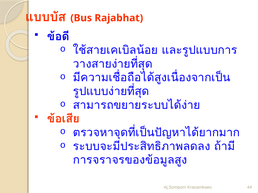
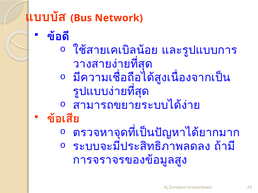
Rajabhat: Rajabhat -> Network
